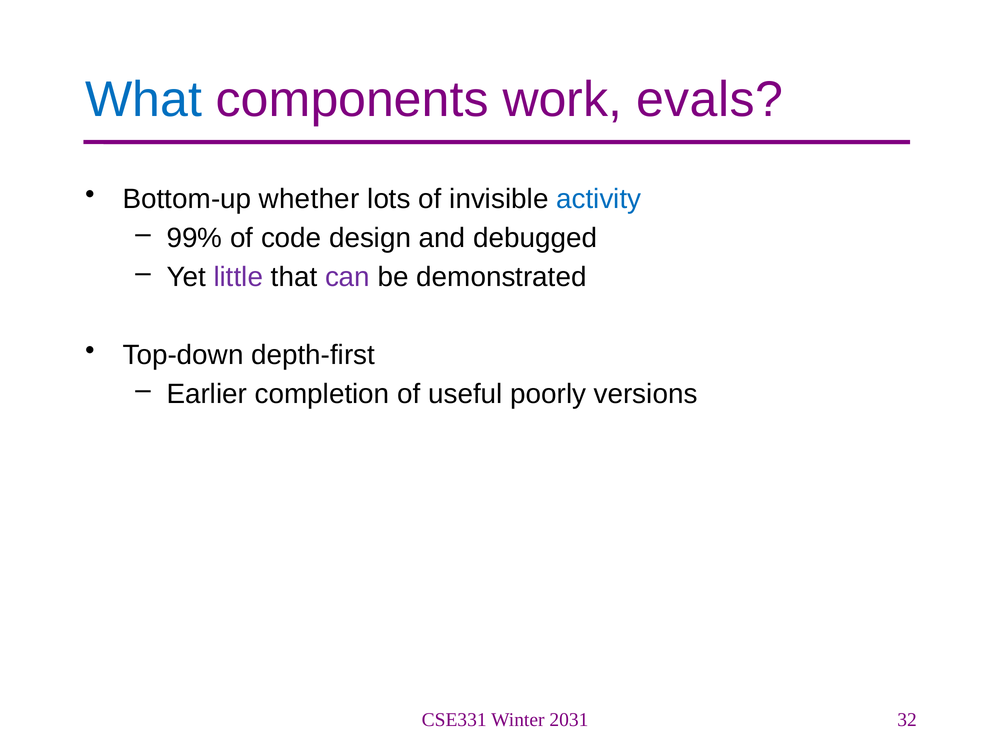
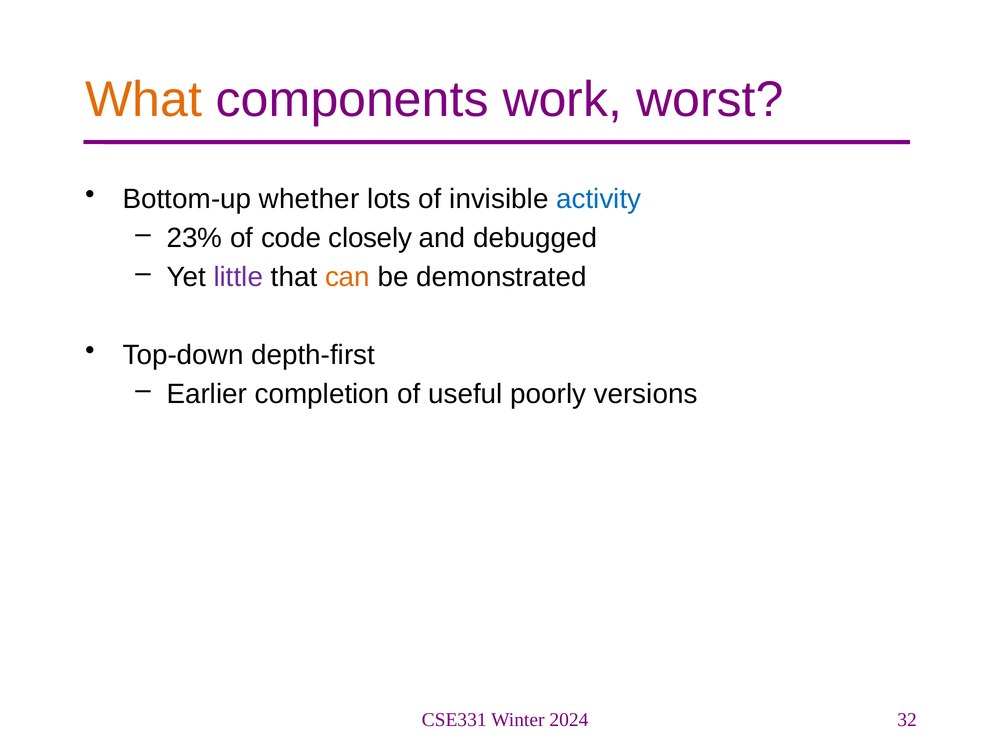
What colour: blue -> orange
evals: evals -> worst
99%: 99% -> 23%
design: design -> closely
can colour: purple -> orange
2031: 2031 -> 2024
